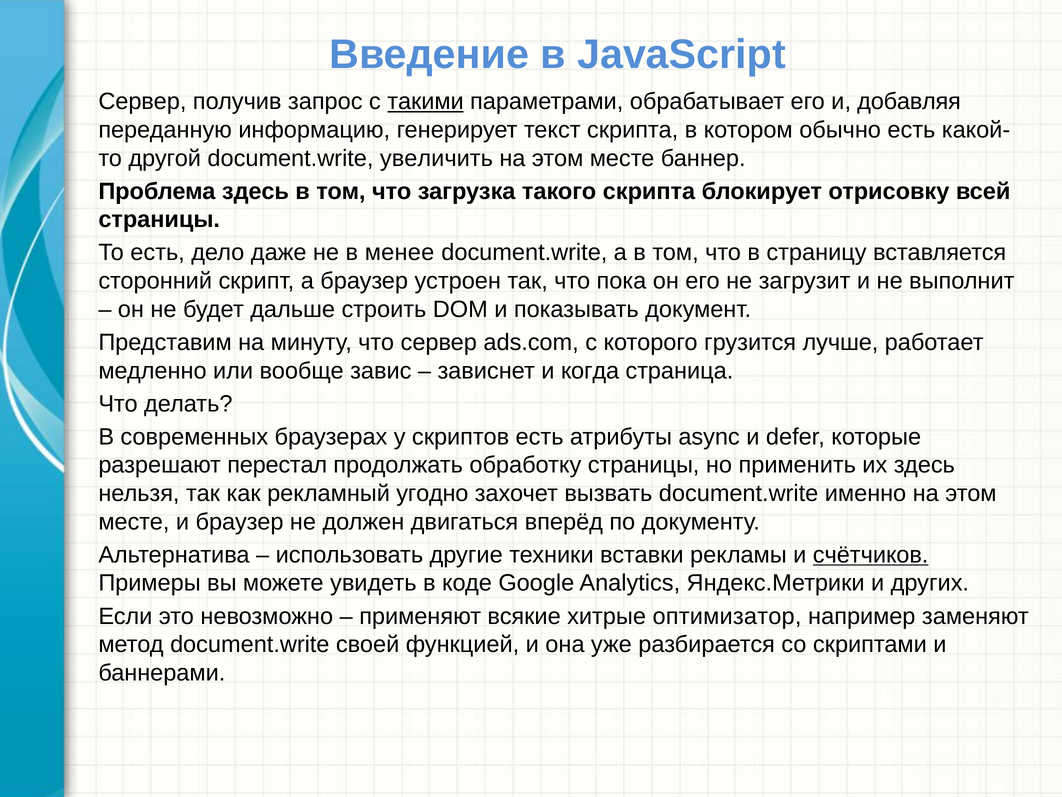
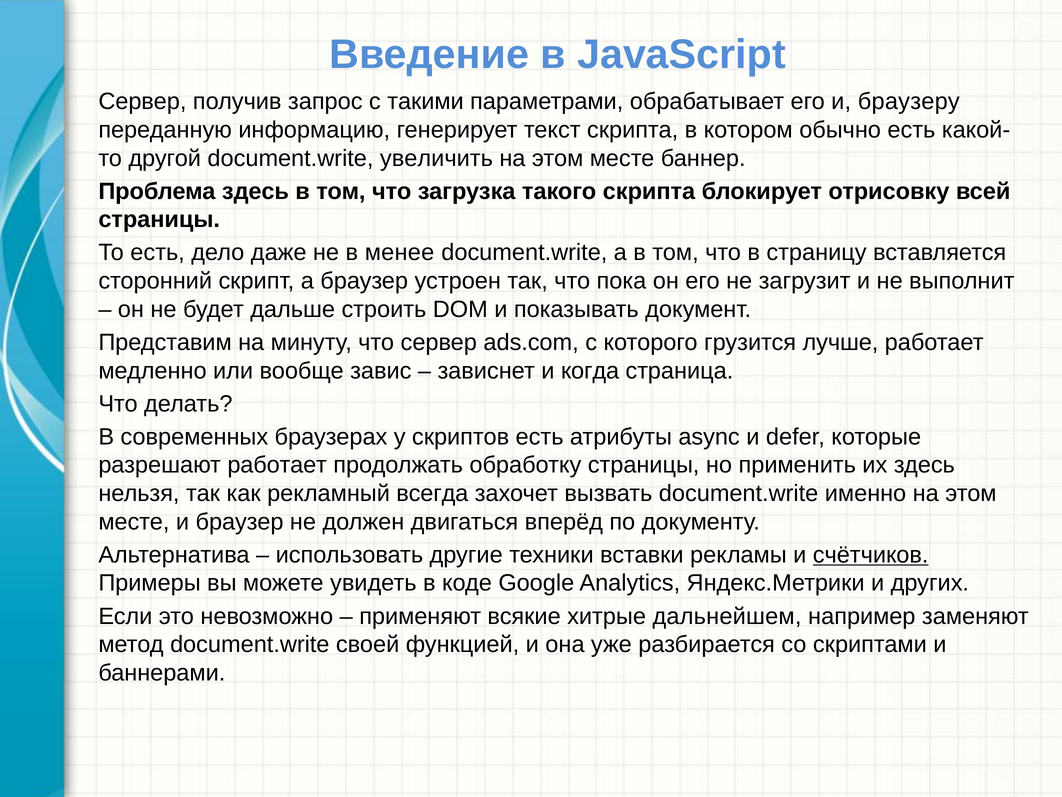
такими underline: present -> none
добавляя: добавляя -> браузеру
разрешают перестал: перестал -> работает
угодно: угодно -> всегда
оптимизатор: оптимизатор -> дальнейшем
